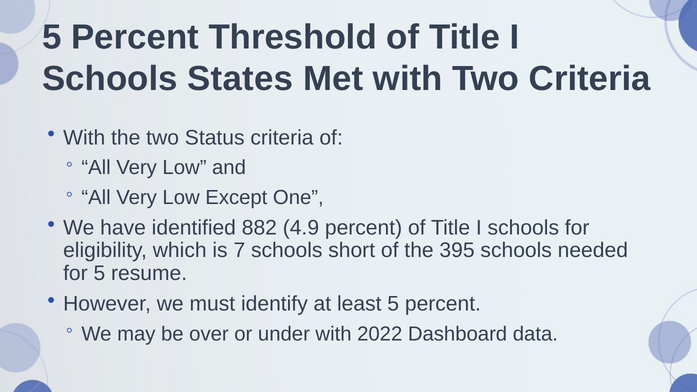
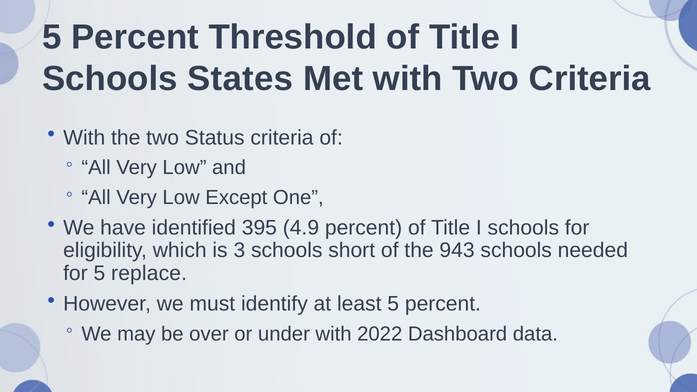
882: 882 -> 395
7: 7 -> 3
395: 395 -> 943
resume: resume -> replace
